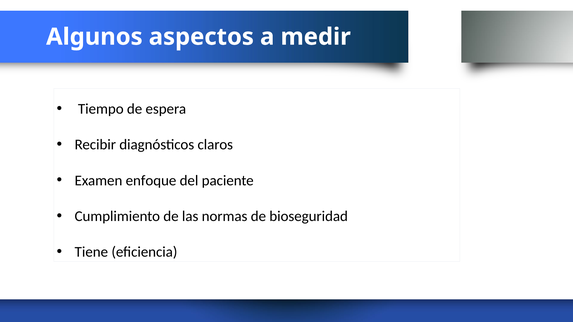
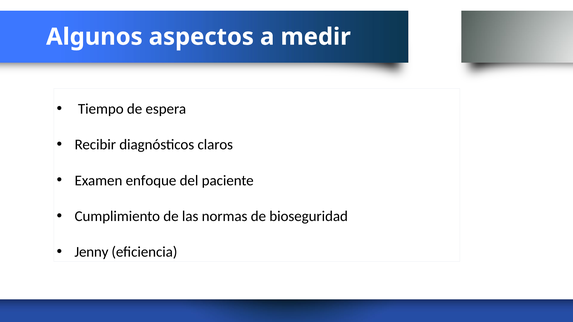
Tiene: Tiene -> Jenny
